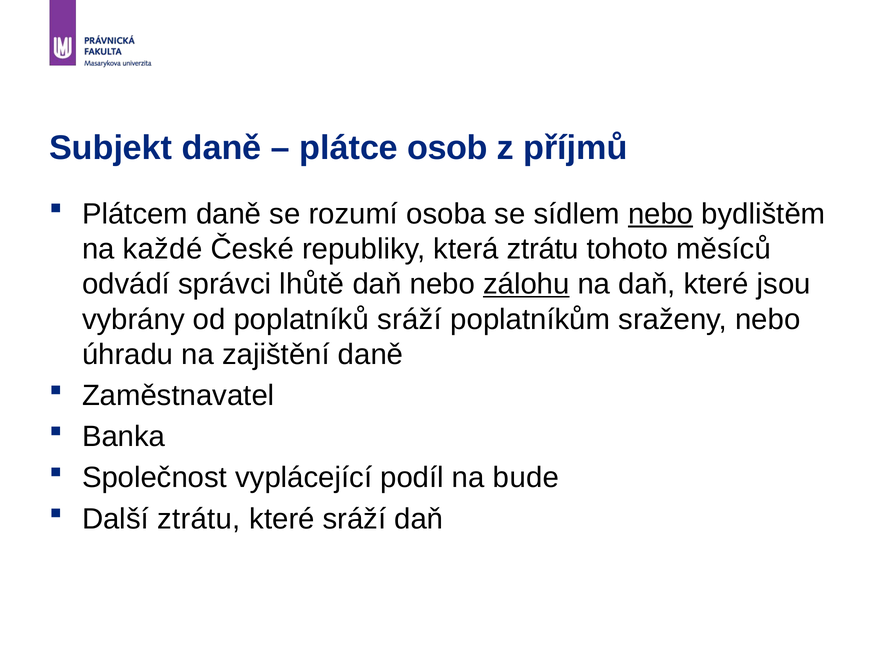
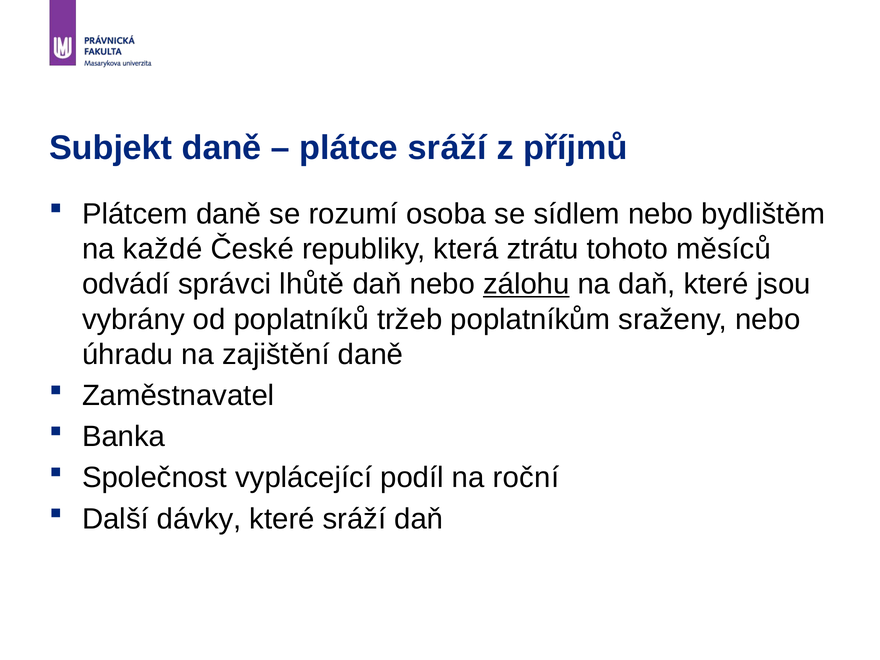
plátce osob: osob -> sráží
nebo at (661, 214) underline: present -> none
poplatníků sráží: sráží -> tržeb
bude: bude -> roční
Další ztrátu: ztrátu -> dávky
